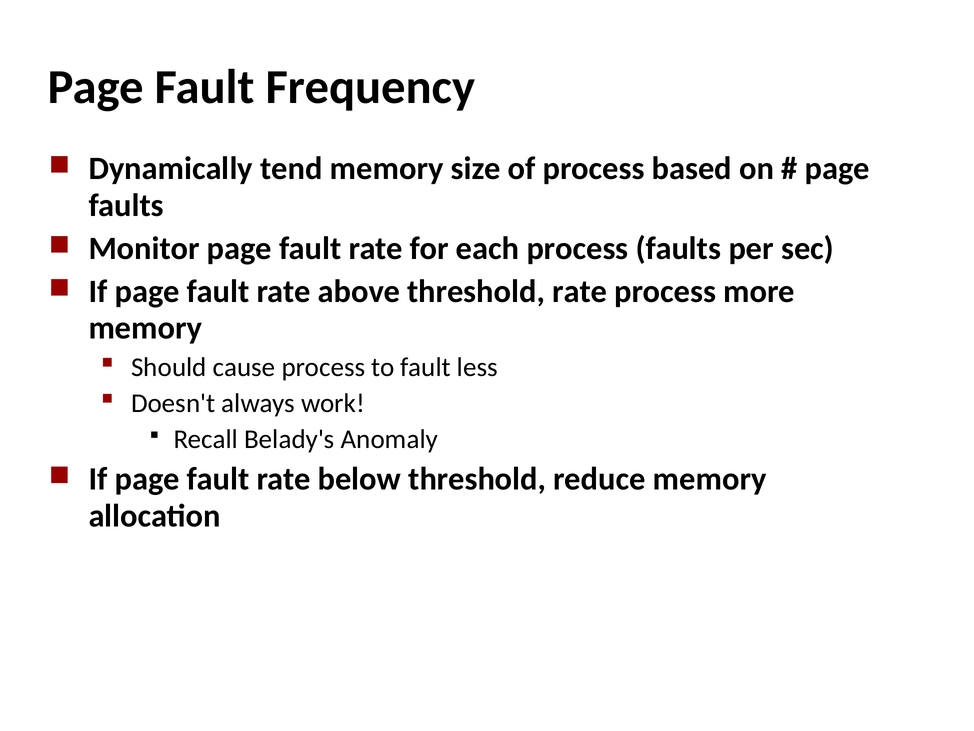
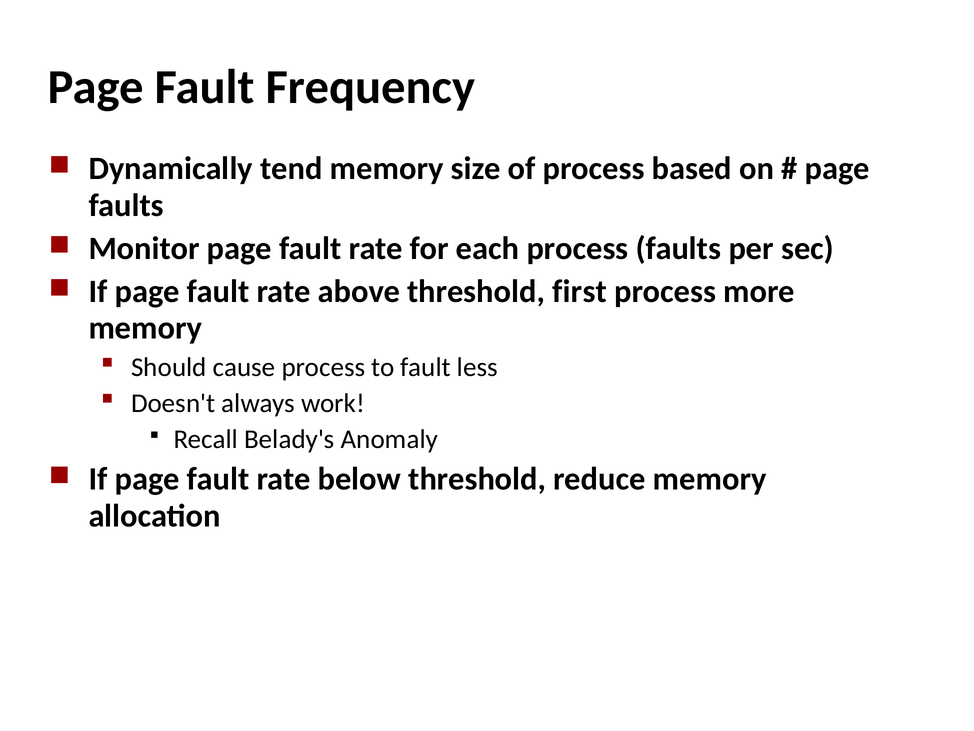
threshold rate: rate -> first
